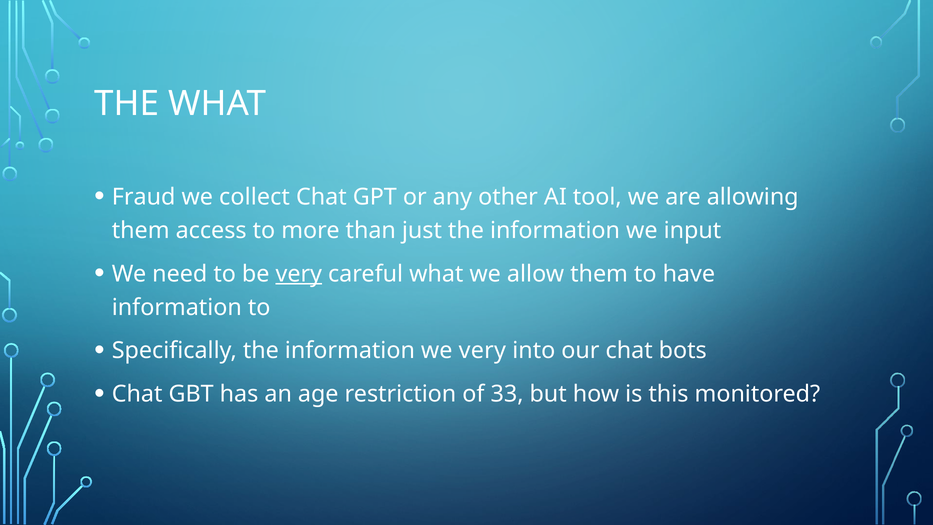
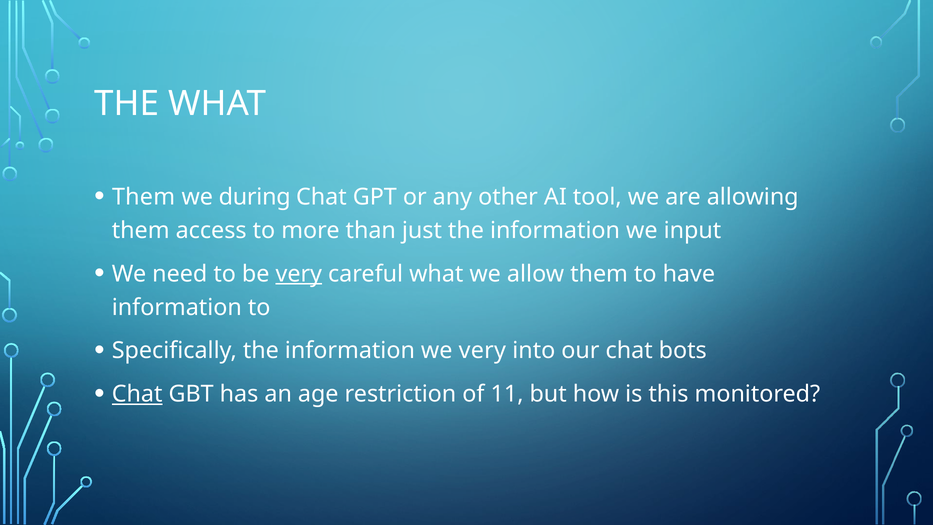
Fraud at (144, 197): Fraud -> Them
collect: collect -> during
Chat at (137, 394) underline: none -> present
33: 33 -> 11
